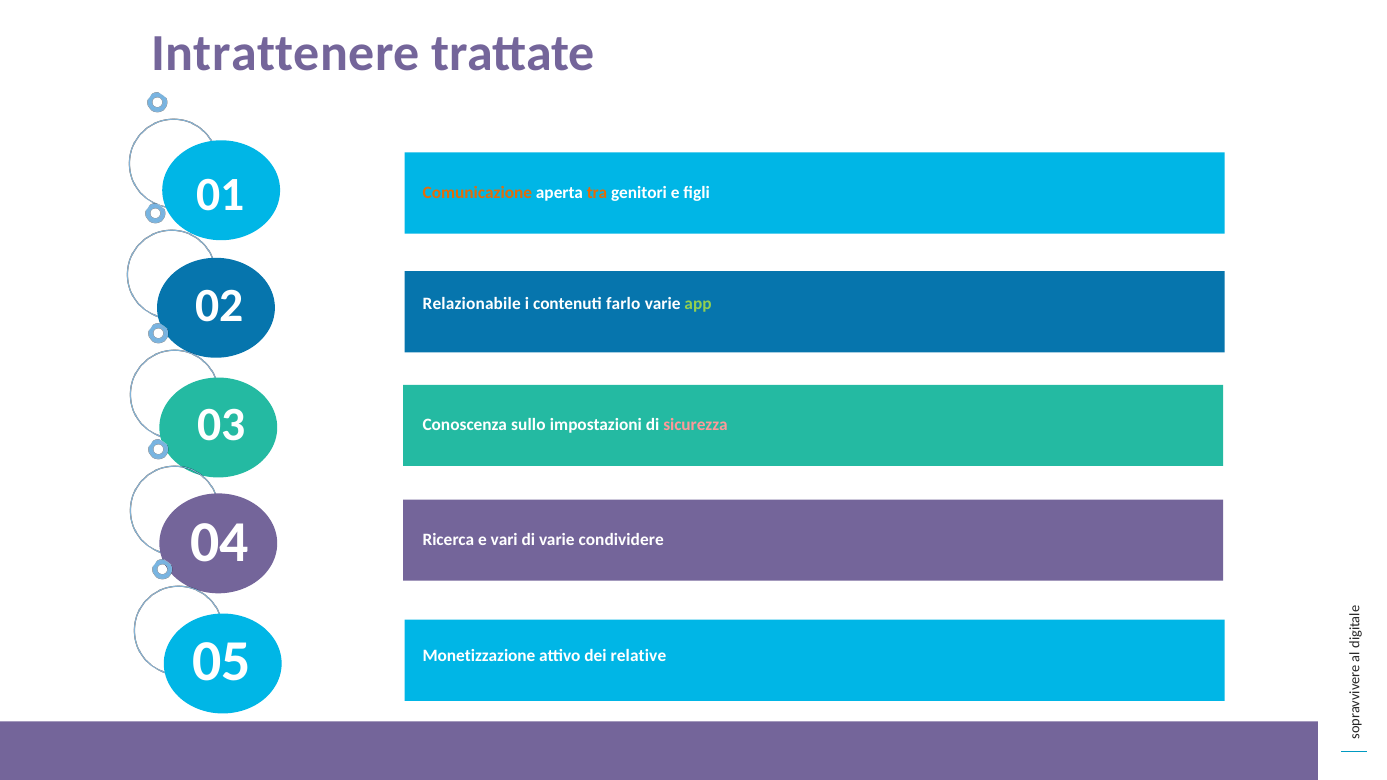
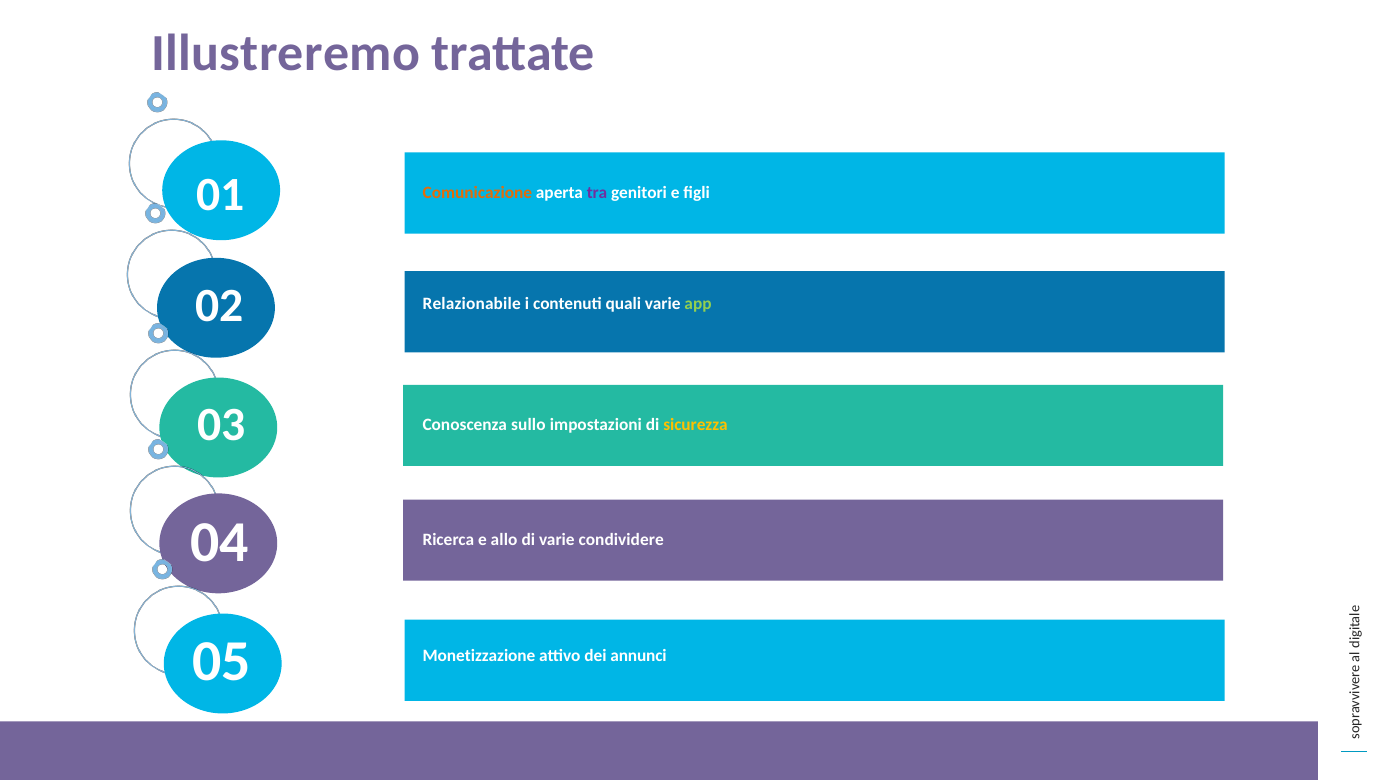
Intrattenere: Intrattenere -> Illustreremo
tra colour: orange -> purple
farlo: farlo -> quali
sicurezza colour: pink -> yellow
vari: vari -> allo
relative: relative -> annunci
